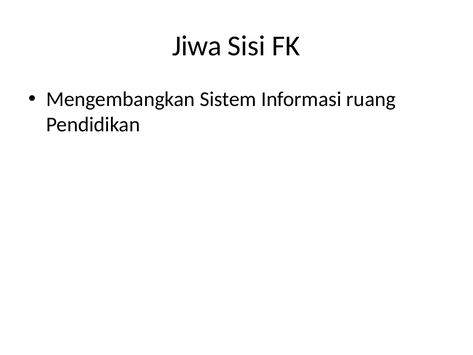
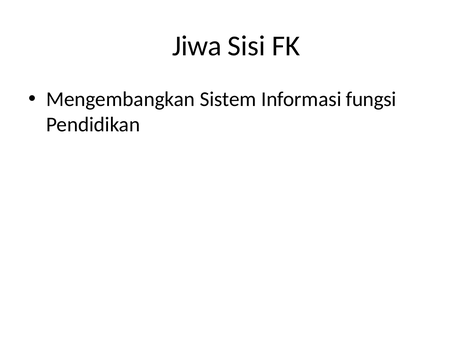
ruang: ruang -> fungsi
